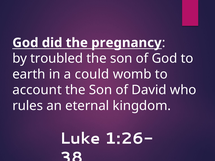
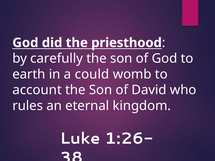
pregnancy: pregnancy -> priesthood
troubled: troubled -> carefully
